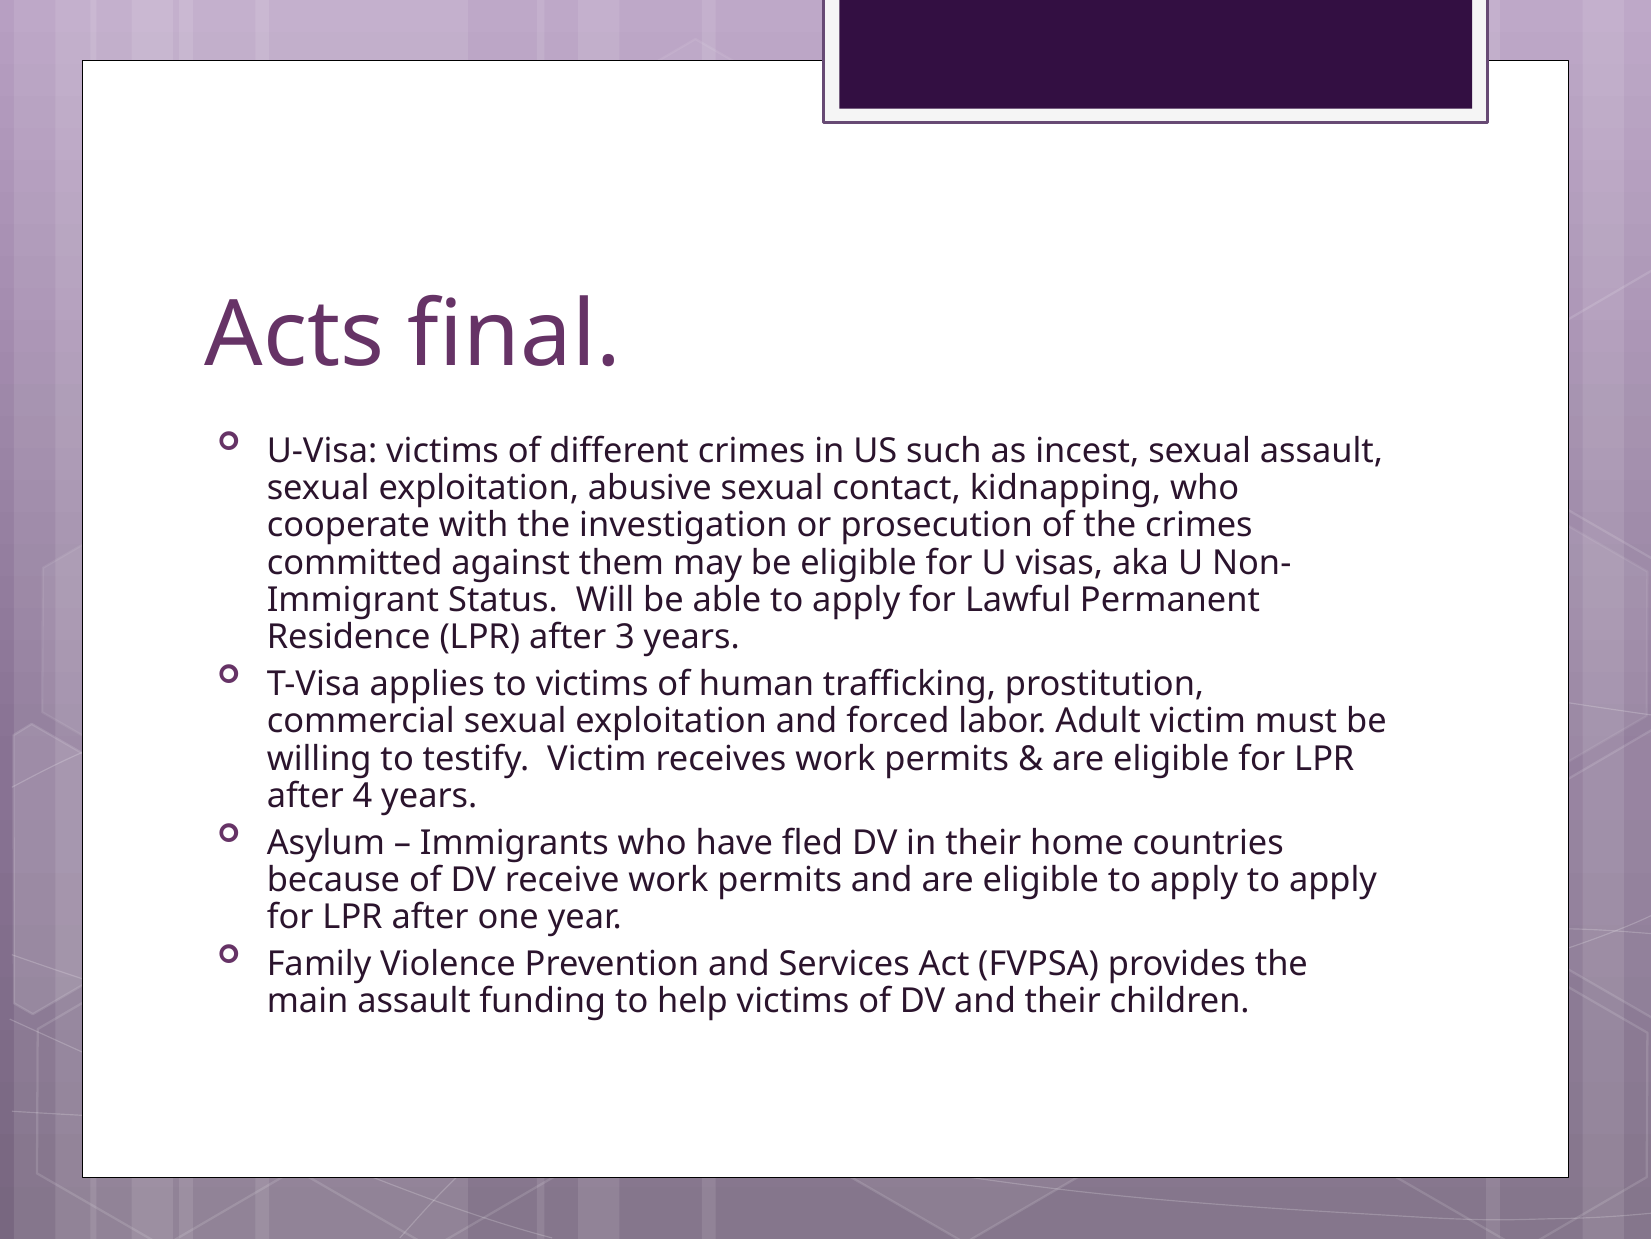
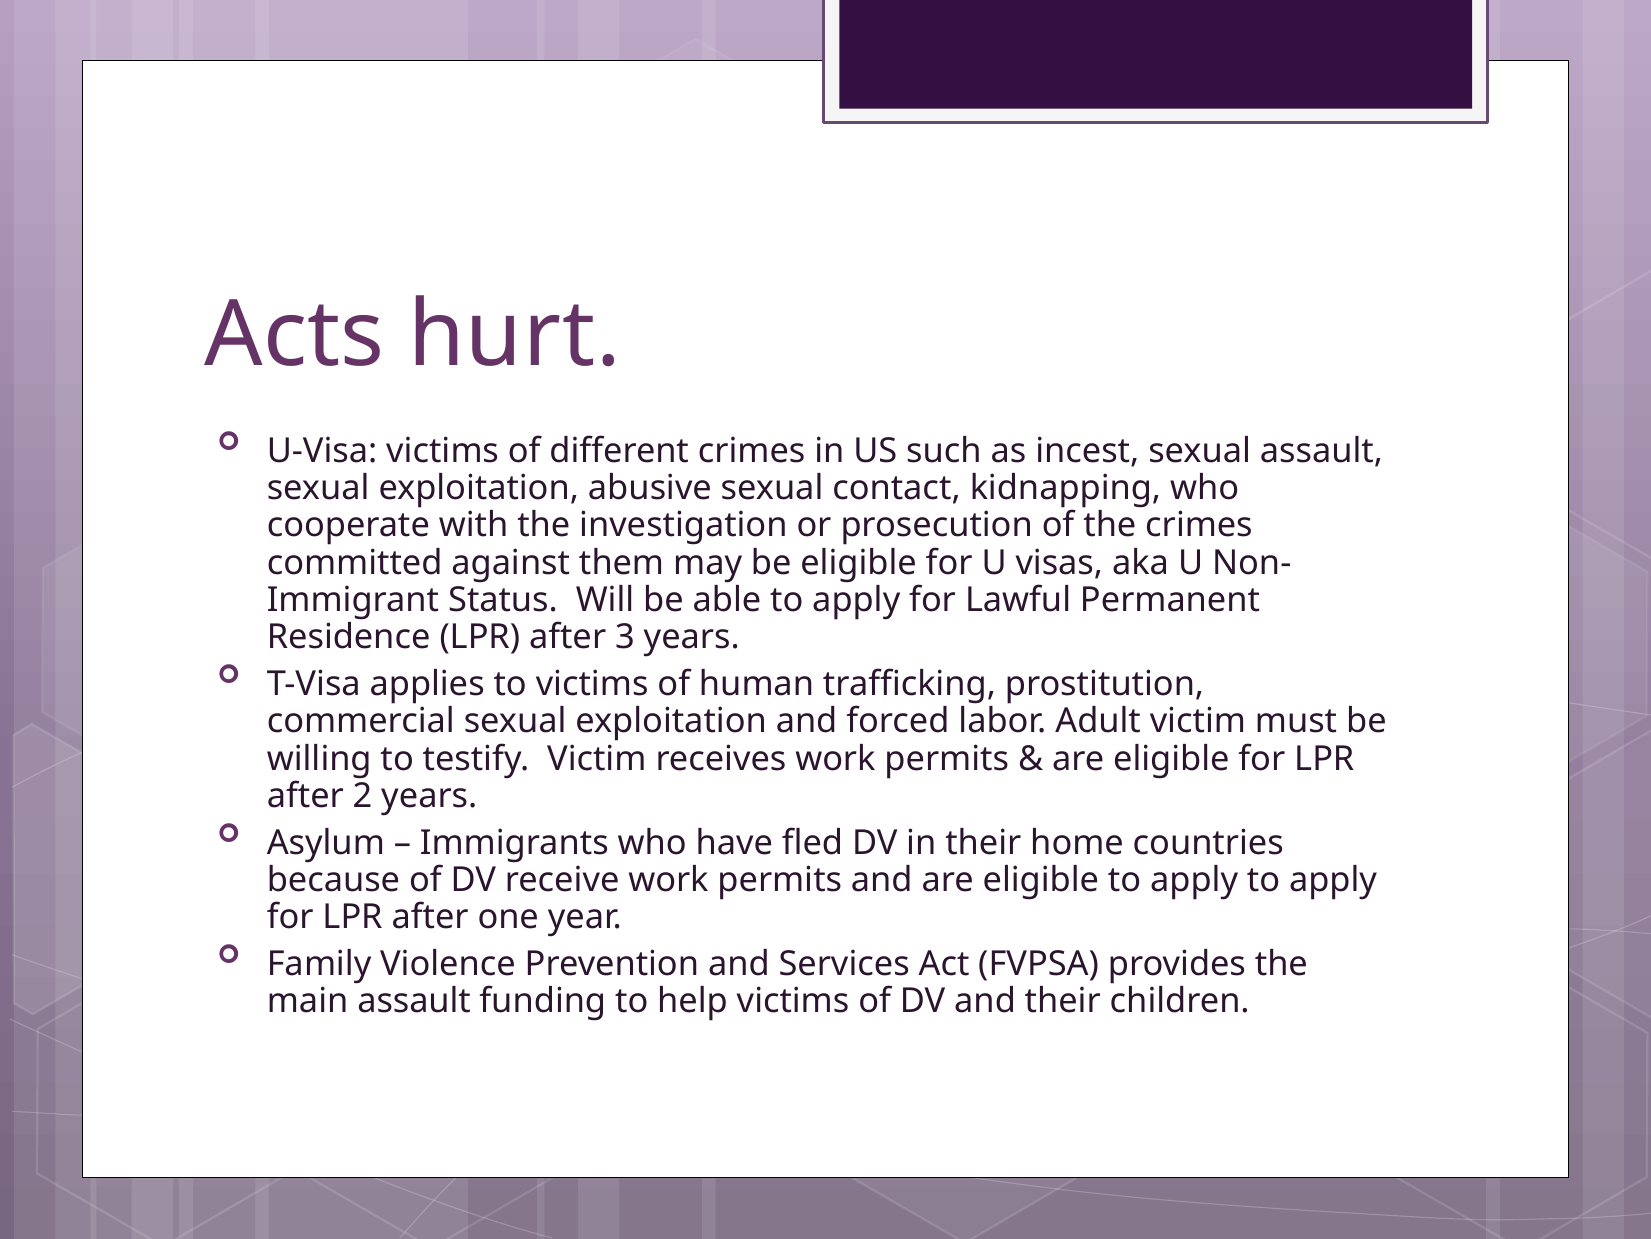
final: final -> hurt
4: 4 -> 2
